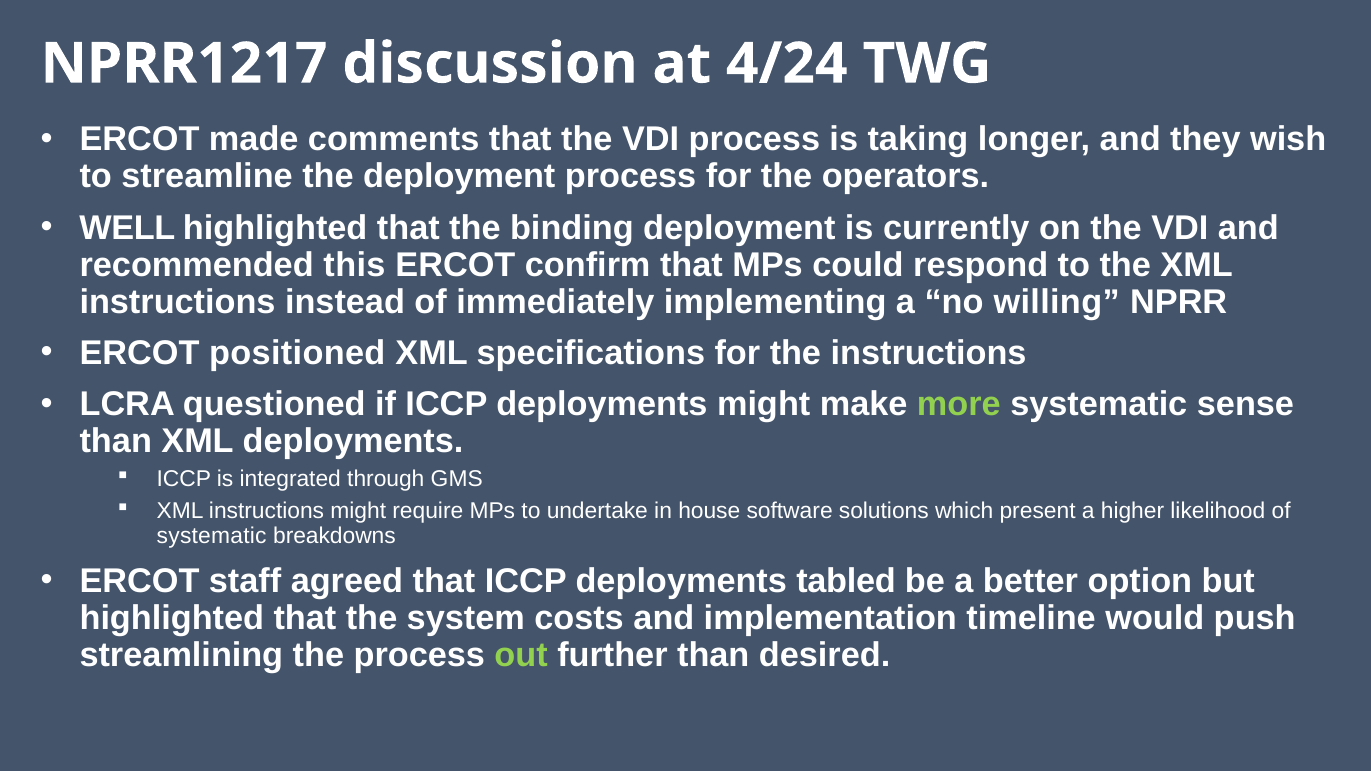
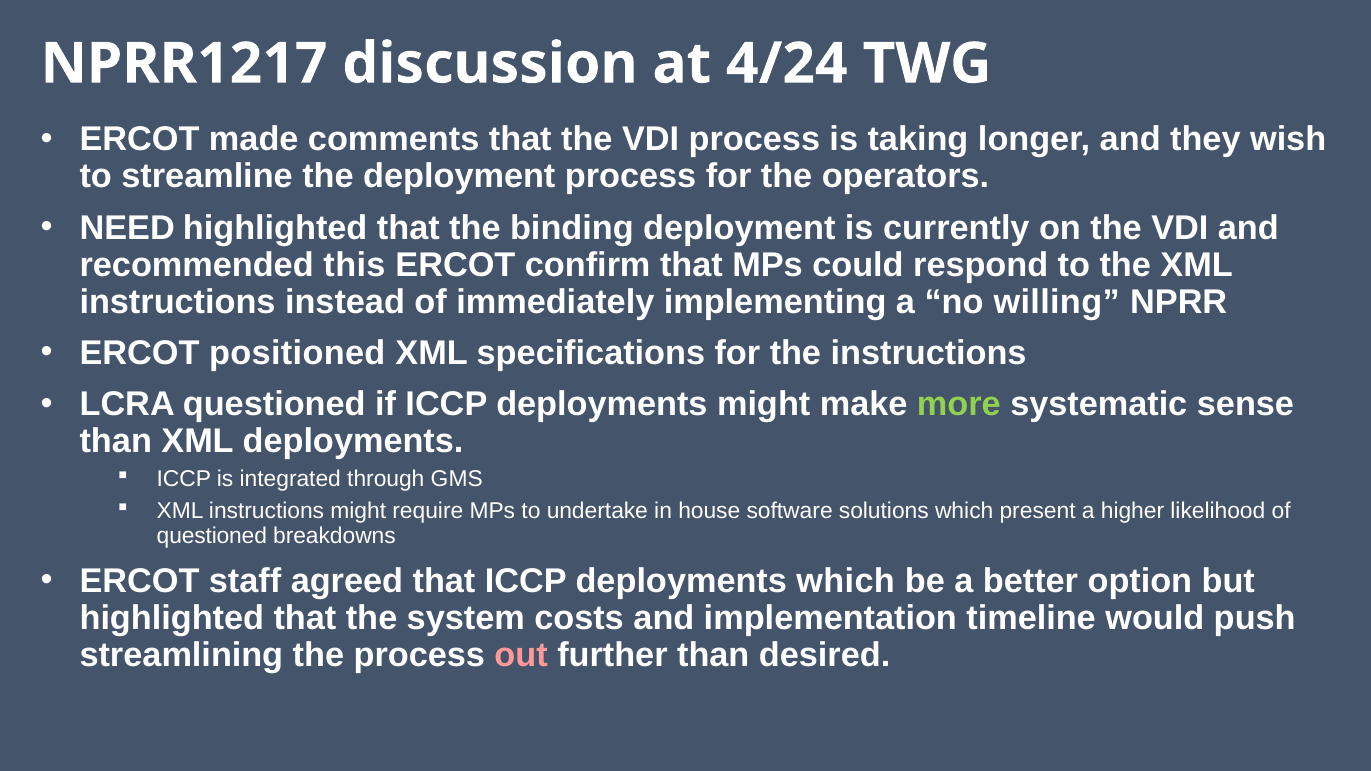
WELL: WELL -> NEED
systematic at (212, 536): systematic -> questioned
deployments tabled: tabled -> which
out colour: light green -> pink
